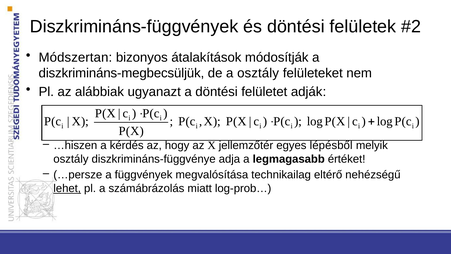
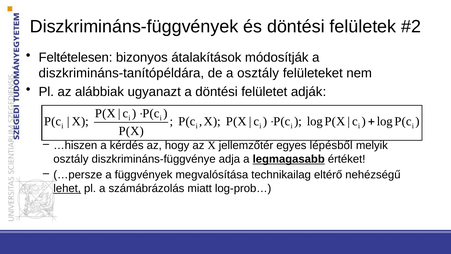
Módszertan: Módszertan -> Feltételesen
diszkrimináns-megbecsüljük: diszkrimináns-megbecsüljük -> diszkrimináns-tanítópéldára
legmagasabb underline: none -> present
